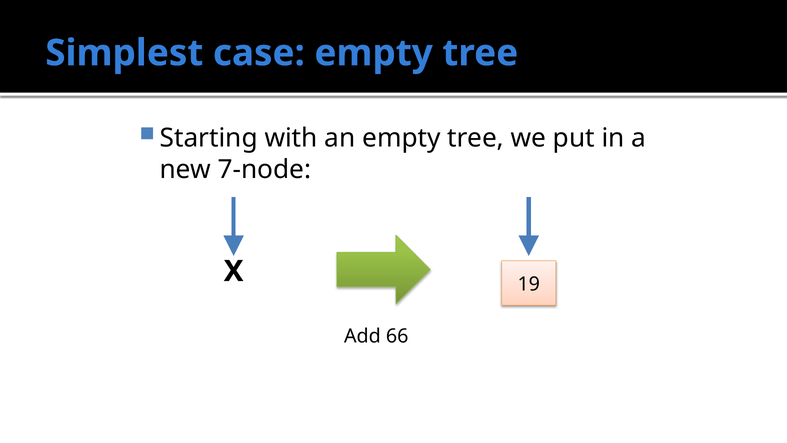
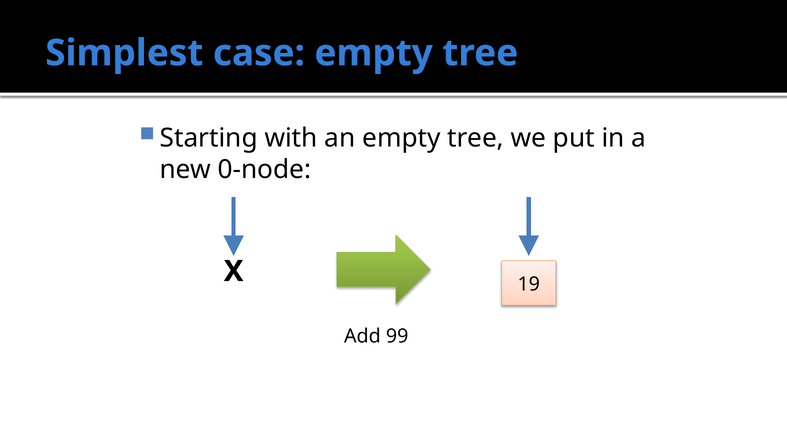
7-node: 7-node -> 0-node
66: 66 -> 99
